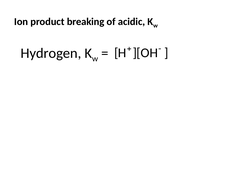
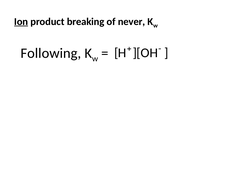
Ion underline: none -> present
acidic: acidic -> never
Hydrogen: Hydrogen -> Following
